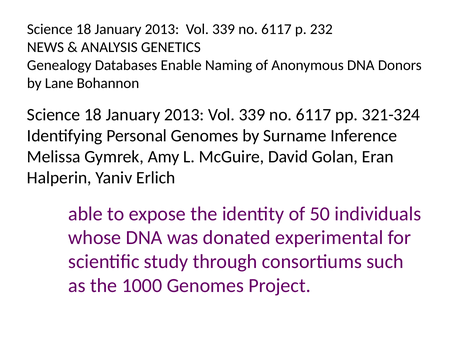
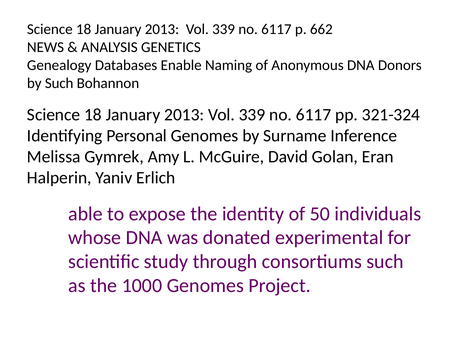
232: 232 -> 662
by Lane: Lane -> Such
